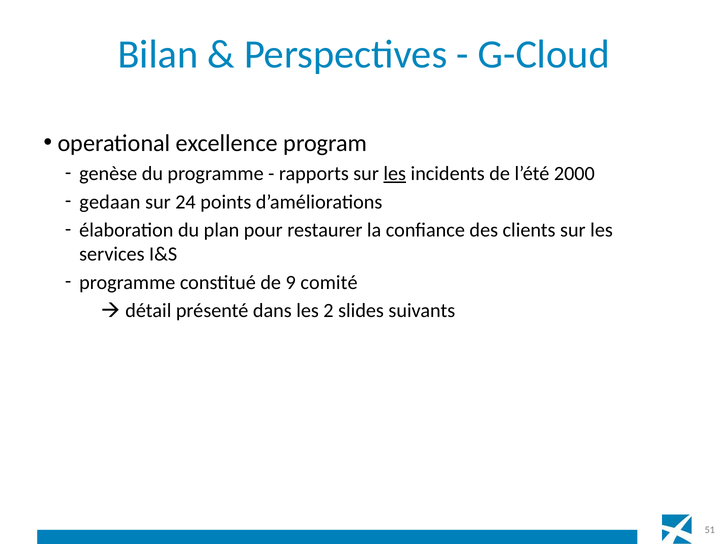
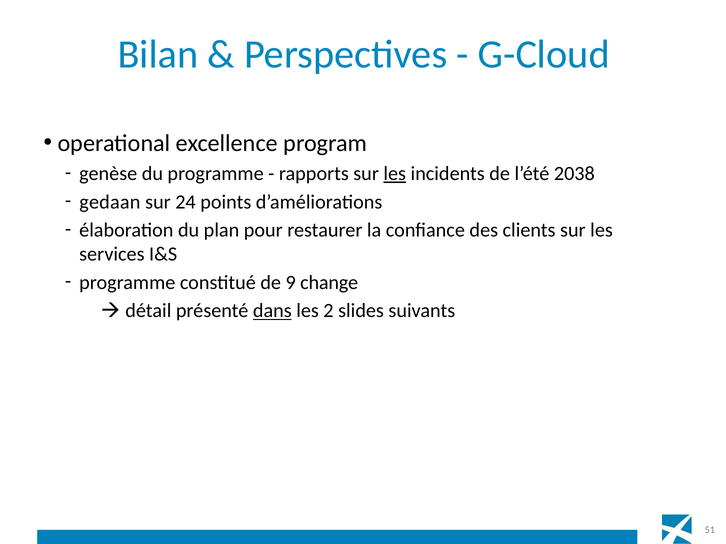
2000: 2000 -> 2038
comité: comité -> change
dans underline: none -> present
